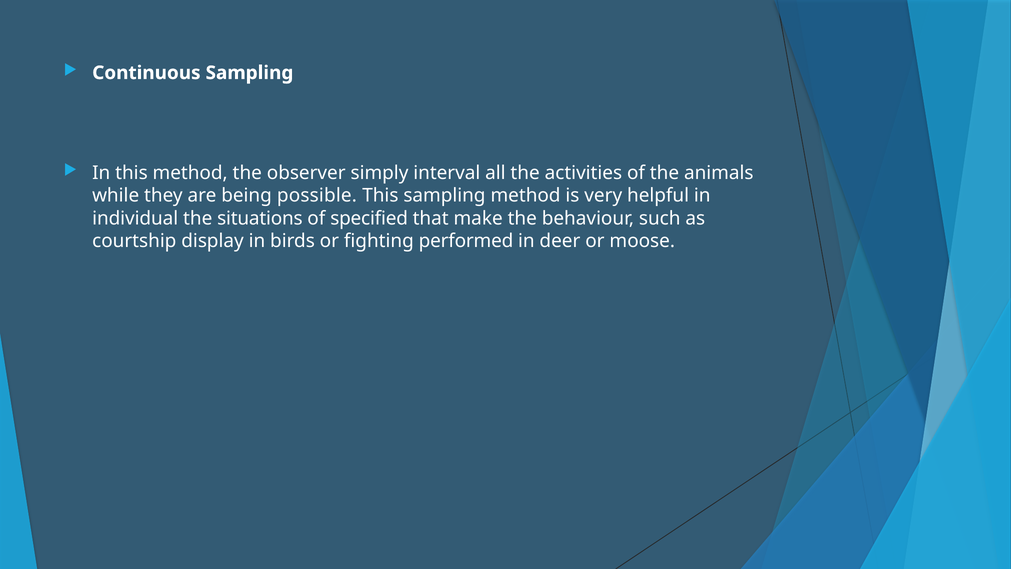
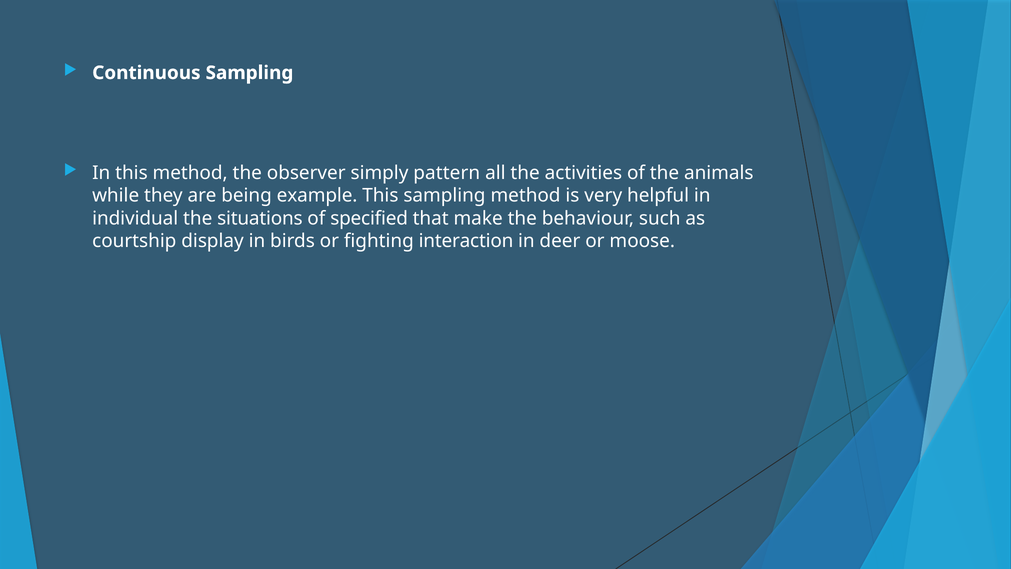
interval: interval -> pattern
possible: possible -> example
performed: performed -> interaction
